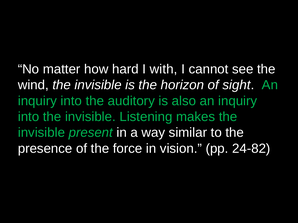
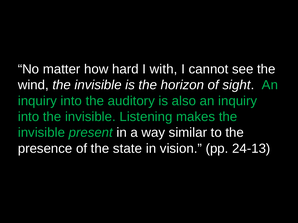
force: force -> state
24-82: 24-82 -> 24-13
